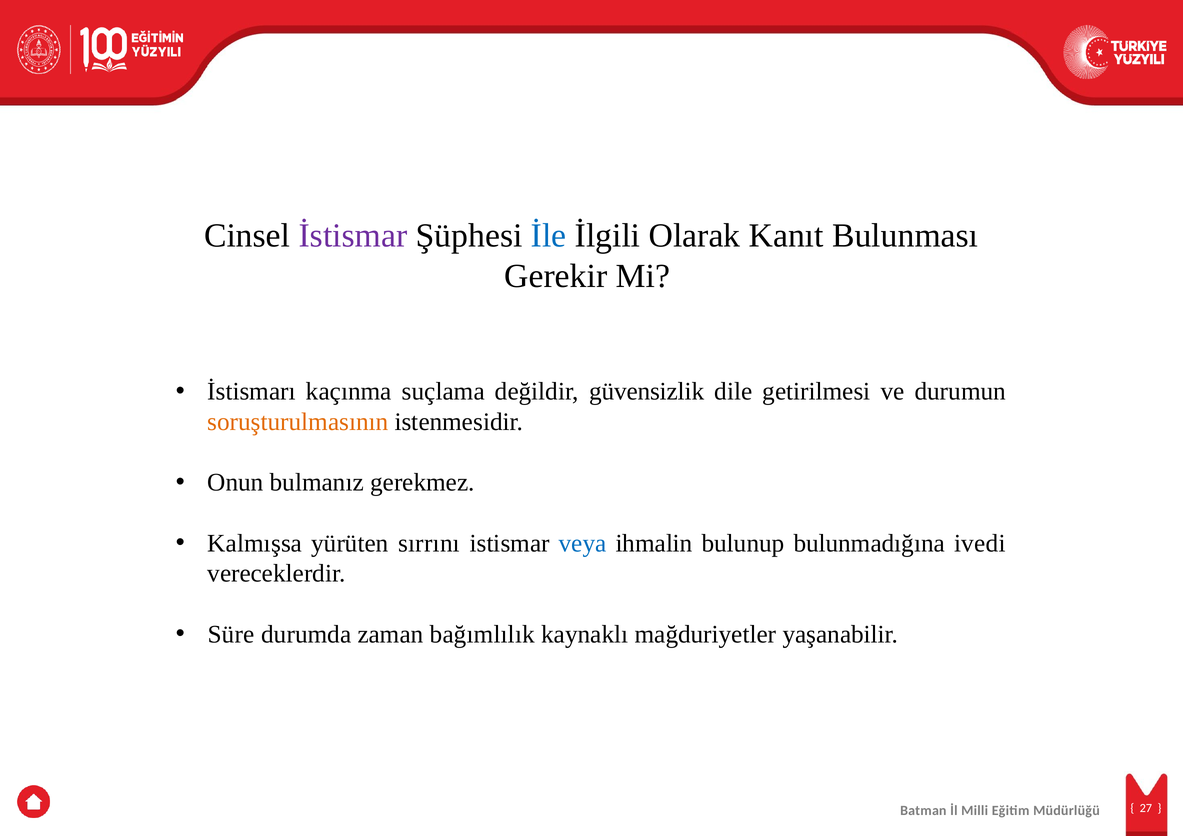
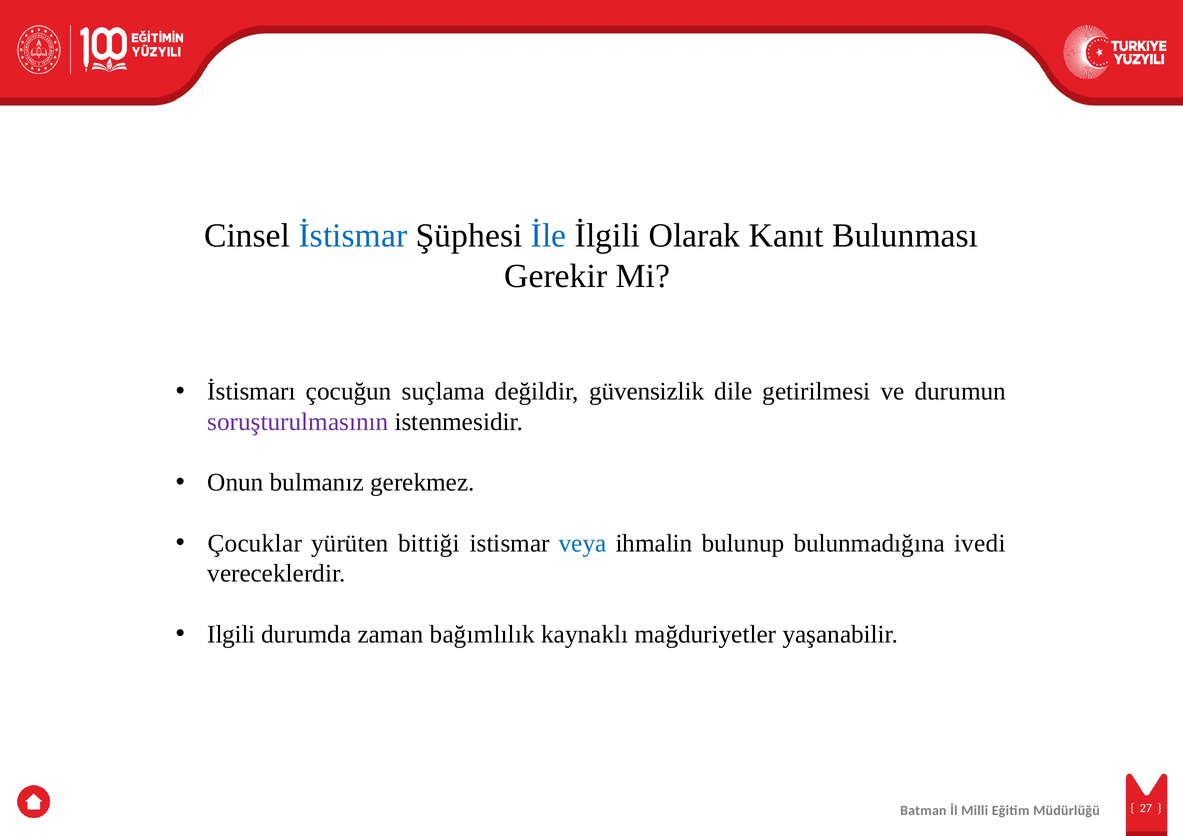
İstismar colour: purple -> blue
kaçınma: kaçınma -> çocuğun
soruşturulmasının colour: orange -> purple
Kalmışsa: Kalmışsa -> Çocuklar
sırrını: sırrını -> bittiği
Süre: Süre -> Ilgili
